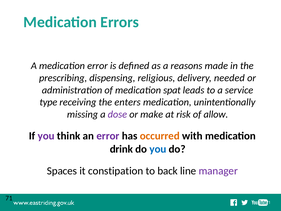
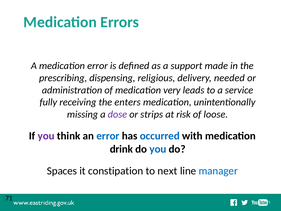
reasons: reasons -> support
spat: spat -> very
type: type -> fully
make: make -> strips
allow: allow -> loose
error at (108, 136) colour: purple -> blue
occurred colour: orange -> blue
back: back -> next
manager colour: purple -> blue
